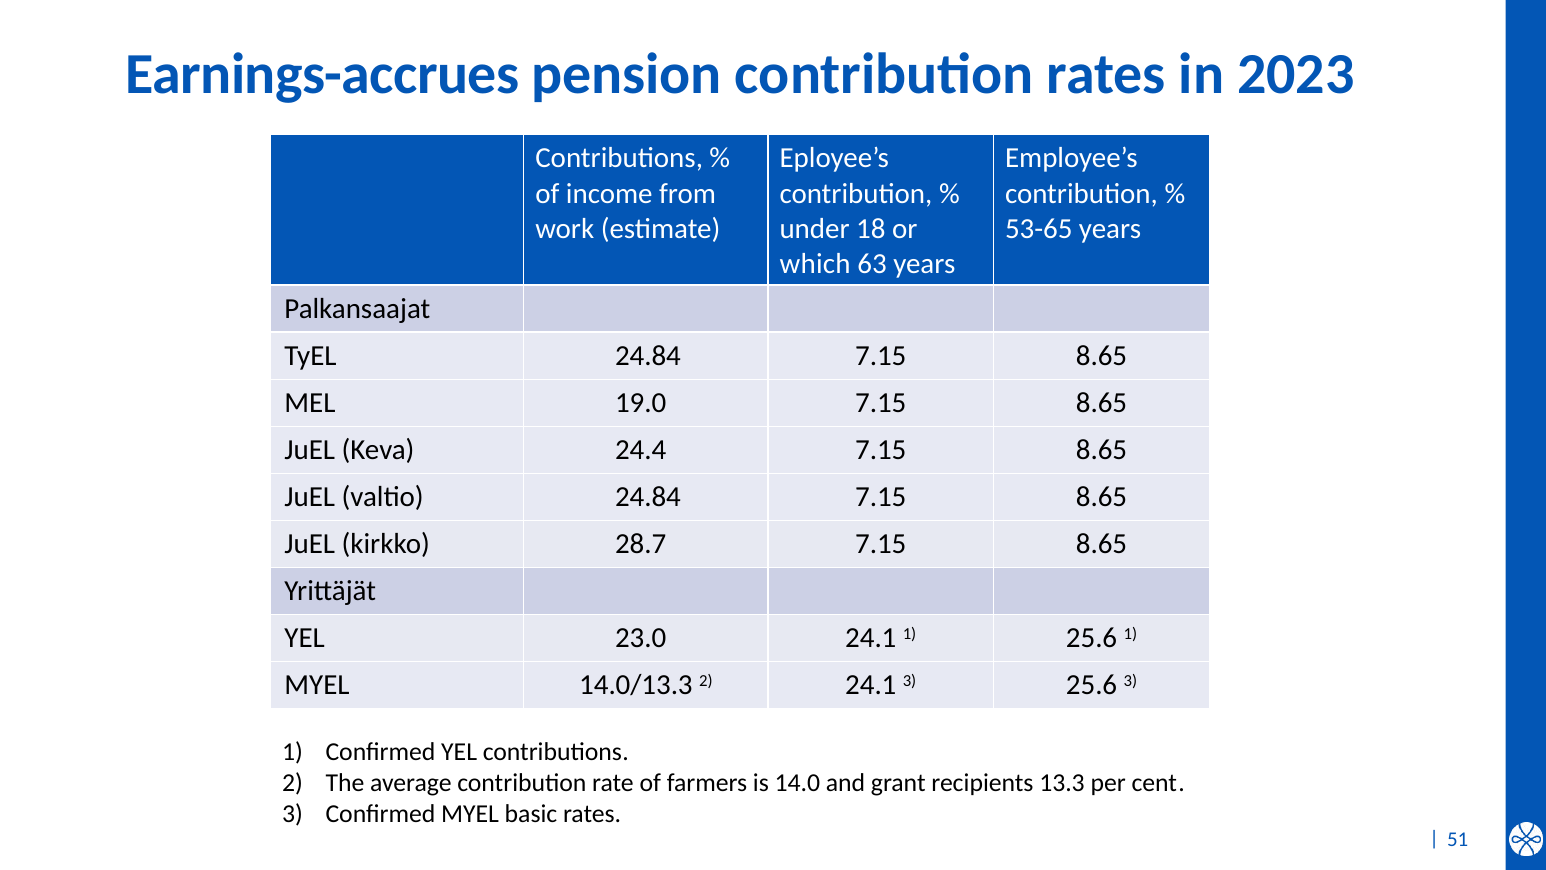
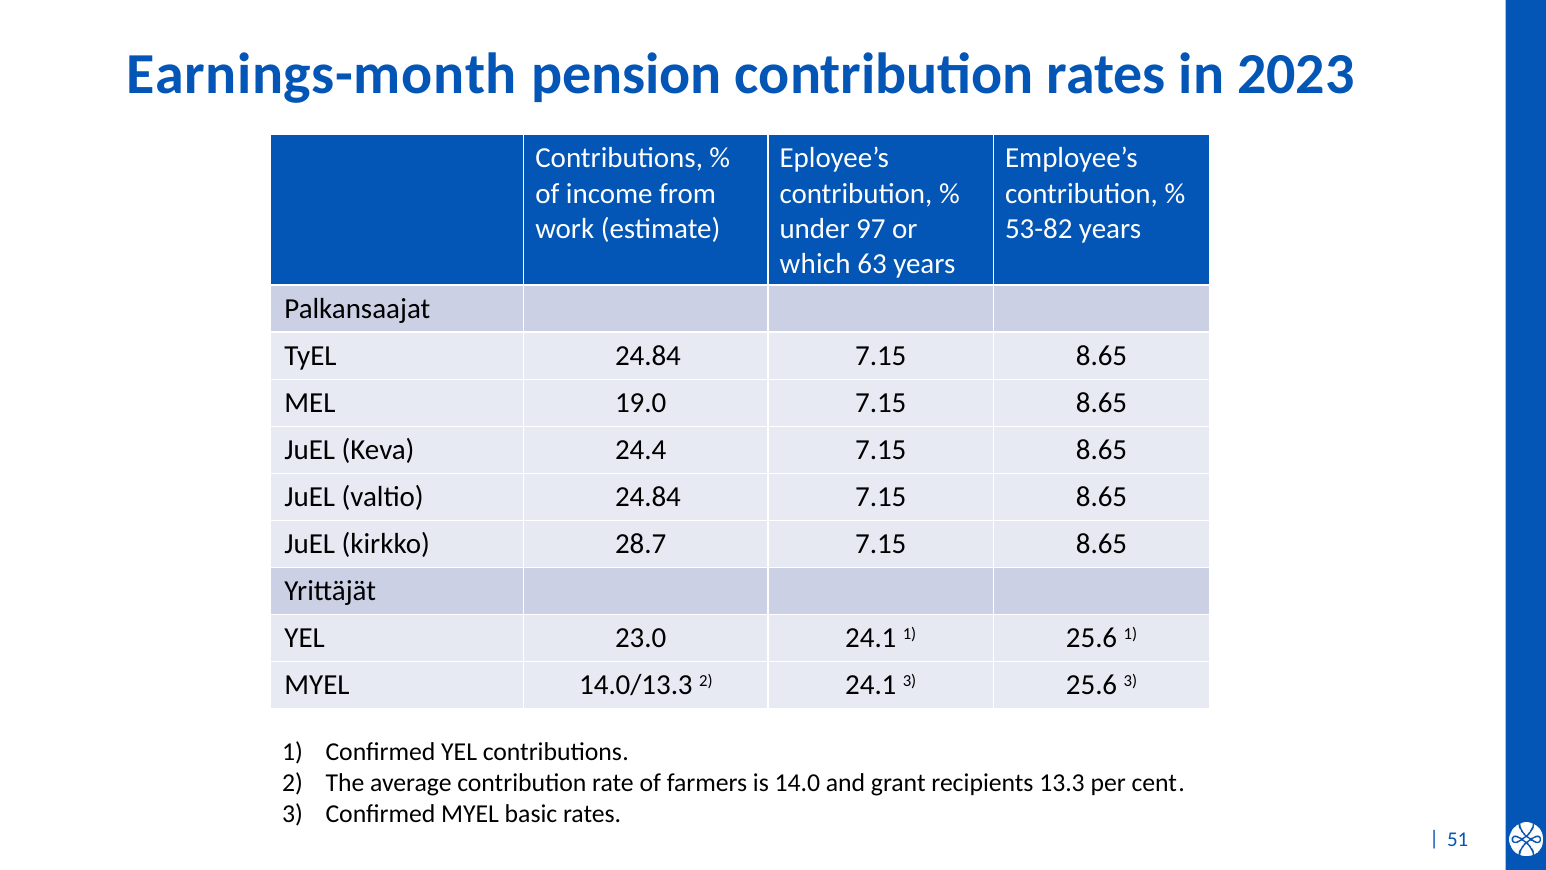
Earnings-accrues: Earnings-accrues -> Earnings-month
18: 18 -> 97
53-65: 53-65 -> 53-82
